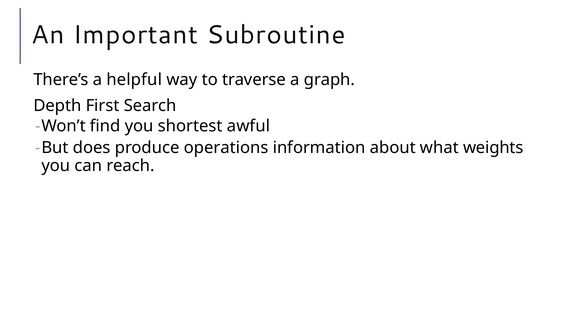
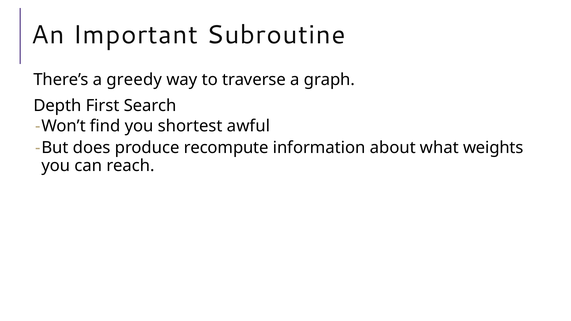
helpful: helpful -> greedy
operations: operations -> recompute
